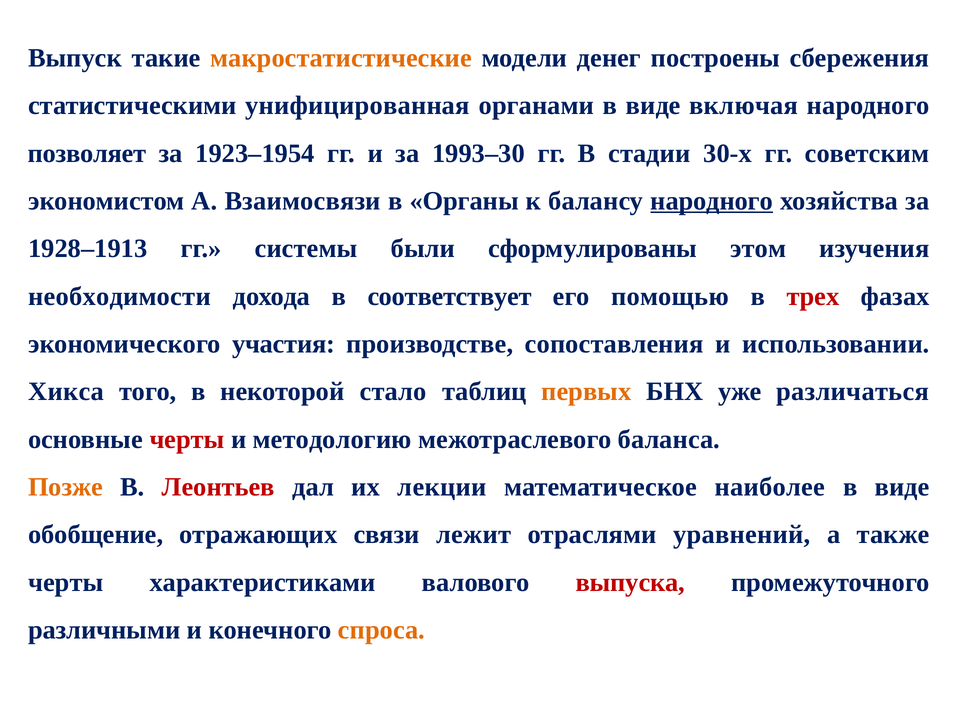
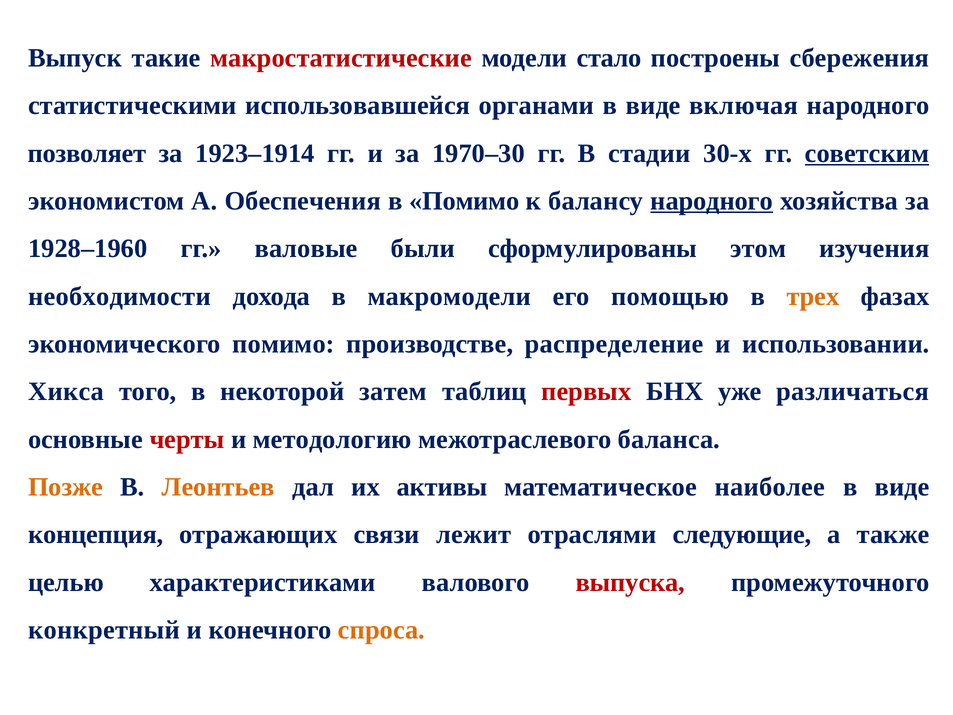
макростатистические colour: orange -> red
денег: денег -> стало
унифицированная: унифицированная -> использовавшейся
1923–1954: 1923–1954 -> 1923–1914
1993–30: 1993–30 -> 1970–30
советским underline: none -> present
Взаимосвязи: Взаимосвязи -> Обеспечения
в Органы: Органы -> Помимо
1928–1913: 1928–1913 -> 1928–1960
системы: системы -> валовые
соответствует: соответствует -> макромодели
трех colour: red -> orange
экономического участия: участия -> помимо
сопоставления: сопоставления -> распределение
стало: стало -> затем
первых colour: orange -> red
Леонтьев colour: red -> orange
лекции: лекции -> активы
обобщение: обобщение -> концепция
уравнений: уравнений -> следующие
черты at (66, 582): черты -> целью
различными: различными -> конкретный
